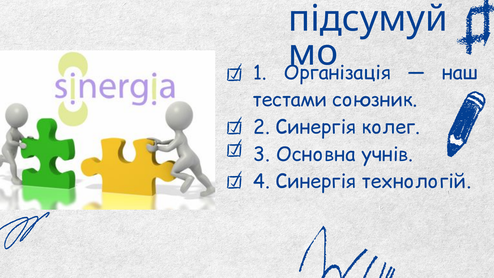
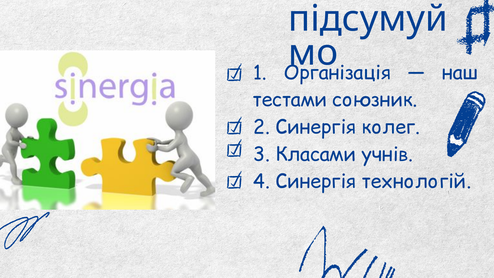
Основна: Основна -> Класами
